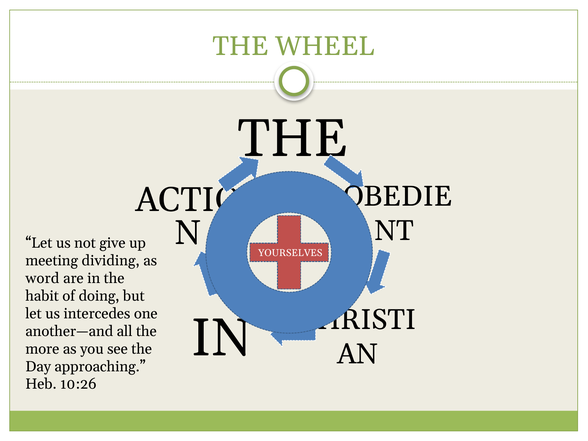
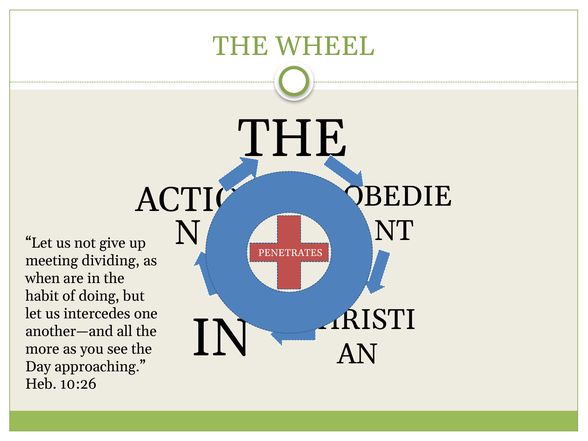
YOURSELVES: YOURSELVES -> PENETRATES
word: word -> when
